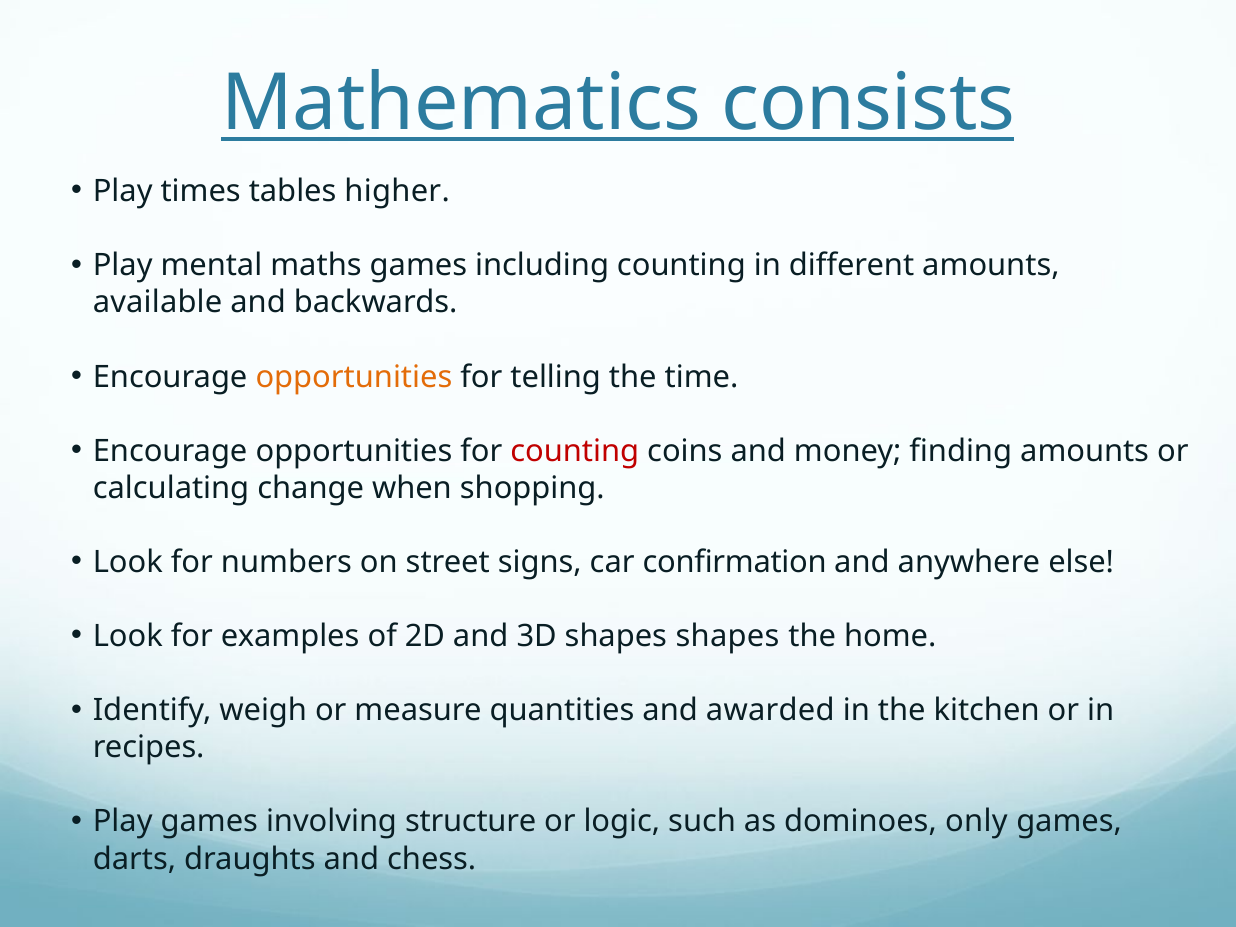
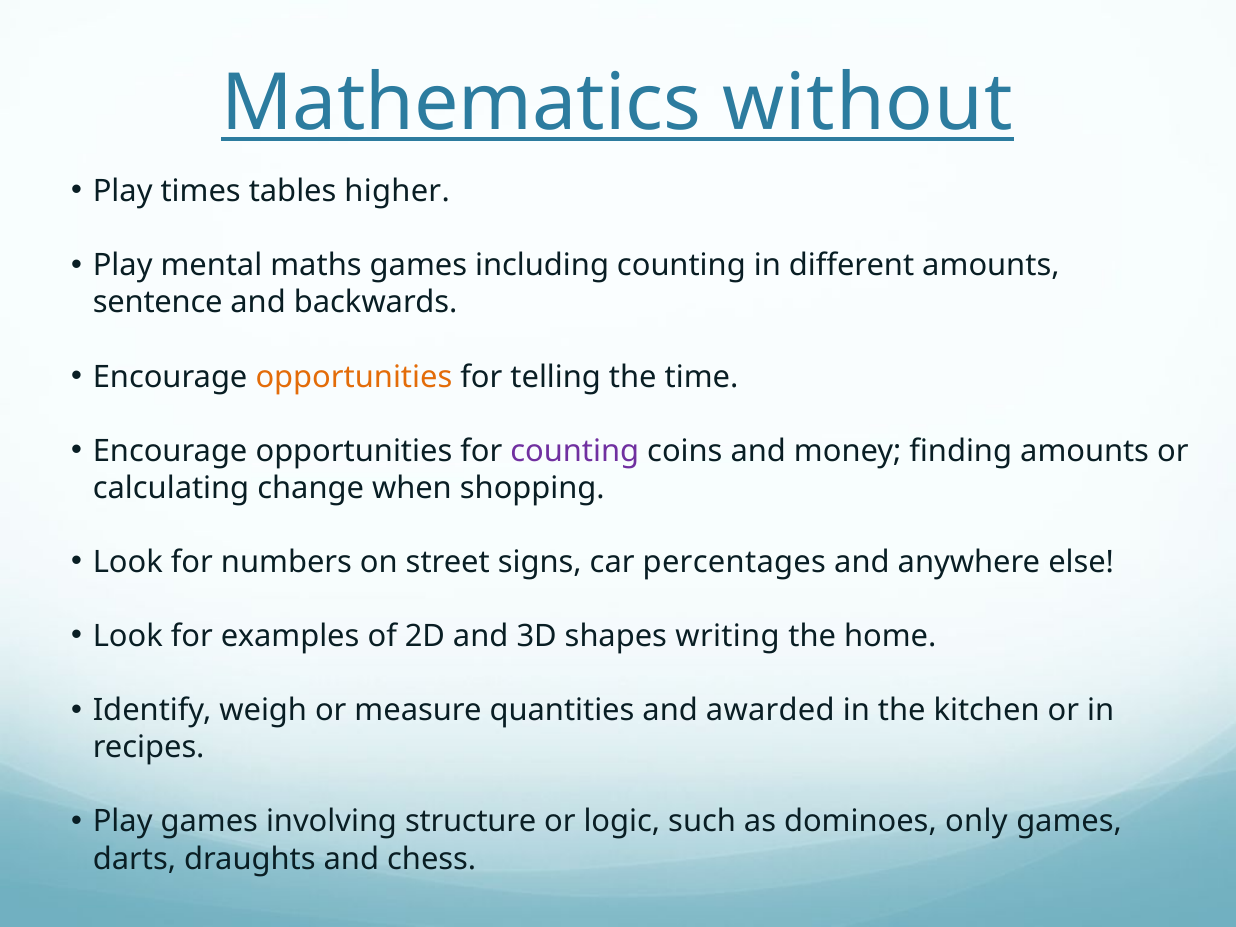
consists: consists -> without
available: available -> sentence
counting at (575, 451) colour: red -> purple
confirmation: confirmation -> percentages
shapes shapes: shapes -> writing
